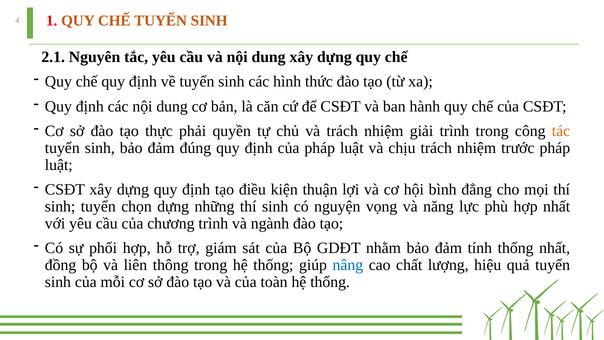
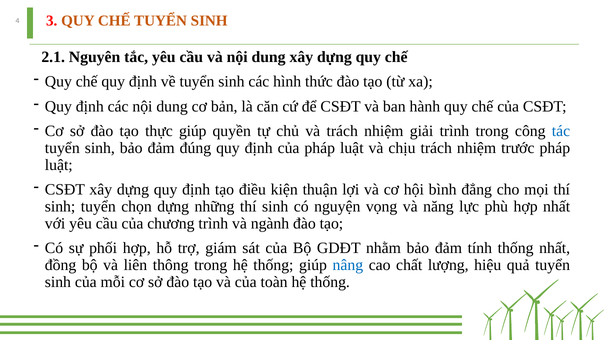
1: 1 -> 3
thực phải: phải -> giúp
tác colour: orange -> blue
